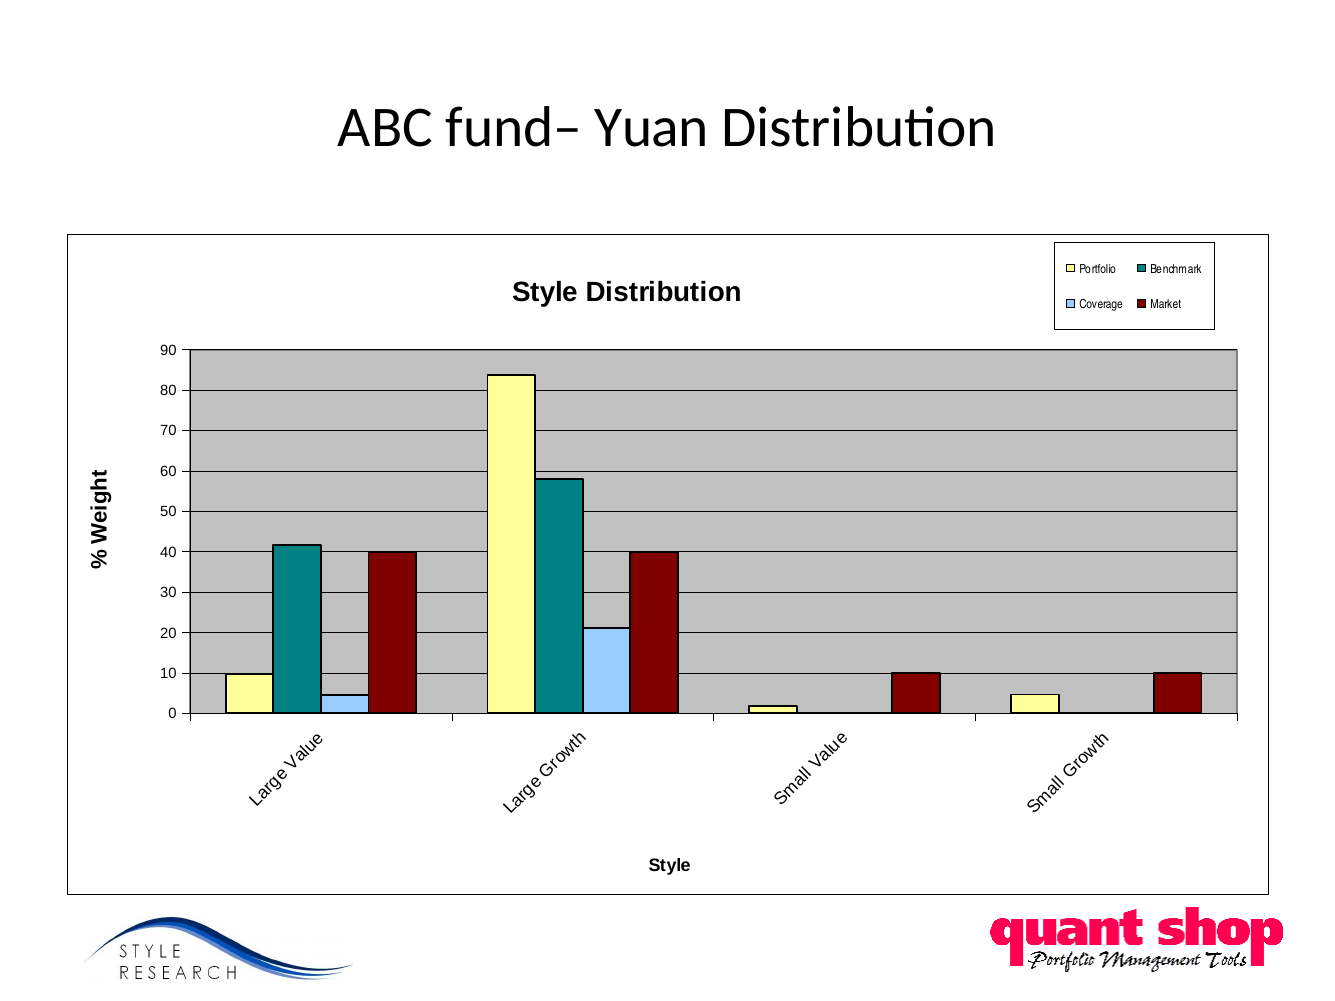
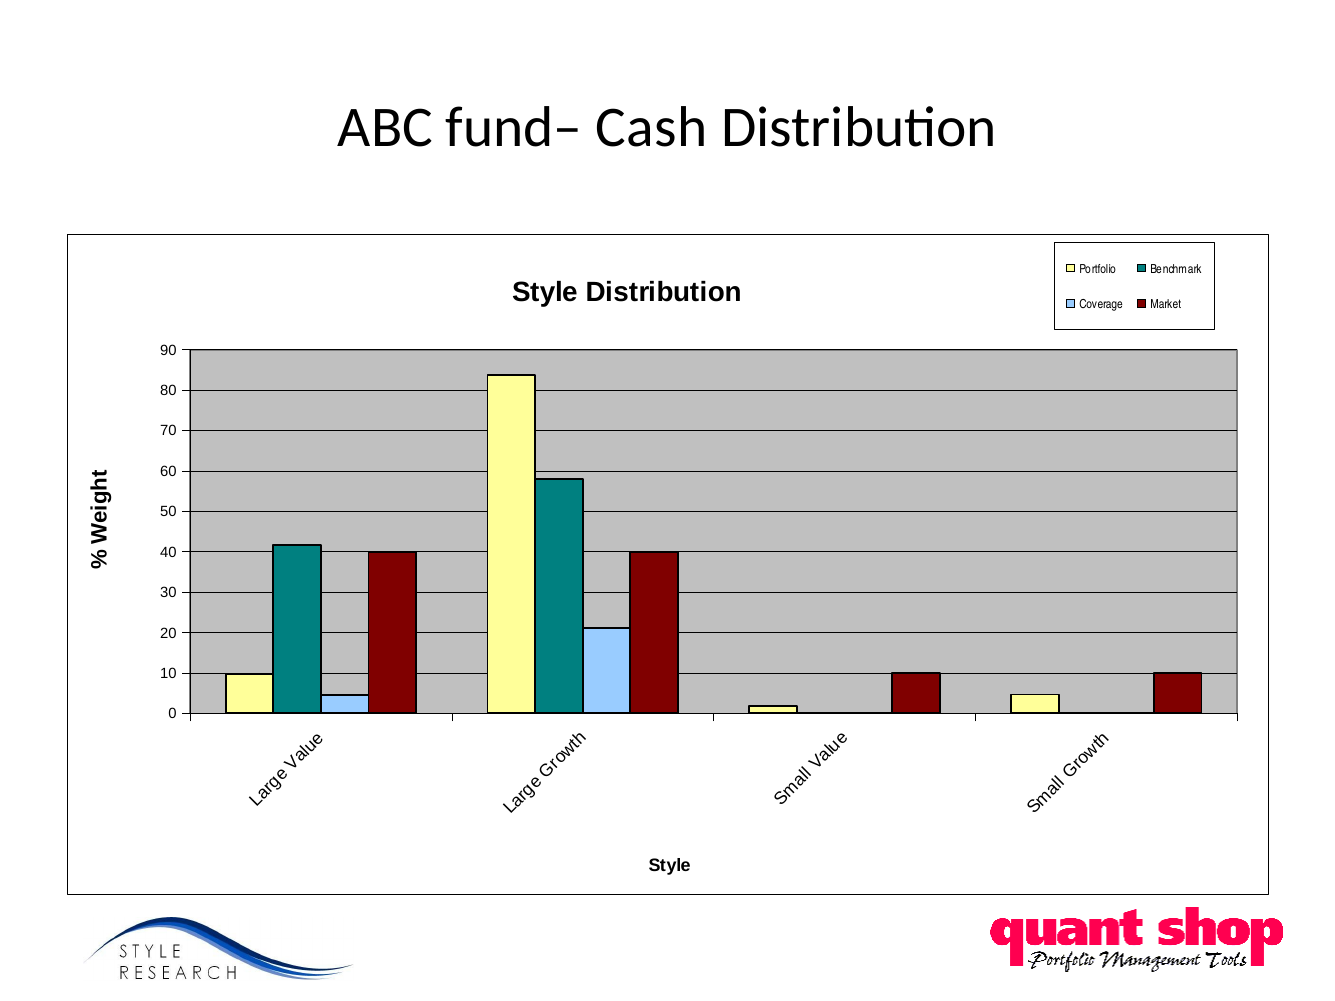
Yuan: Yuan -> Cash
